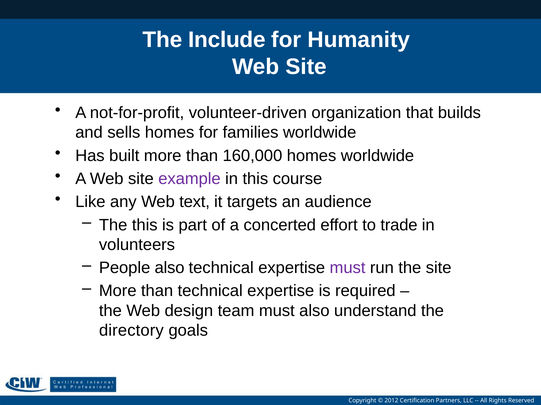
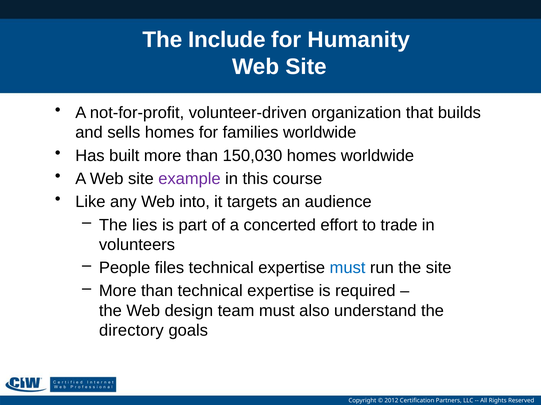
160,000: 160,000 -> 150,030
text: text -> into
The this: this -> lies
People also: also -> files
must at (348, 268) colour: purple -> blue
